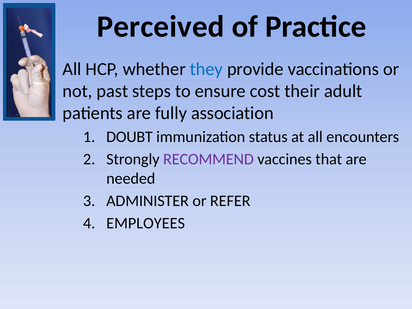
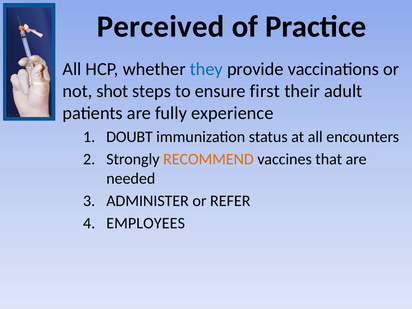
past: past -> shot
cost: cost -> first
association: association -> experience
RECOMMEND colour: purple -> orange
